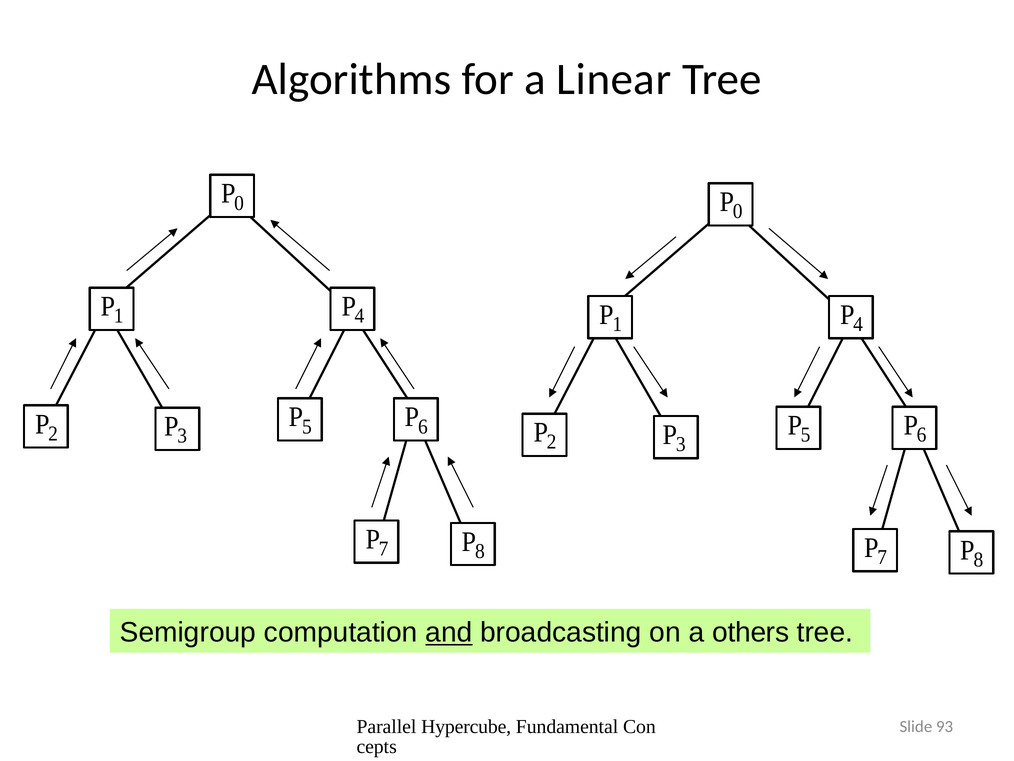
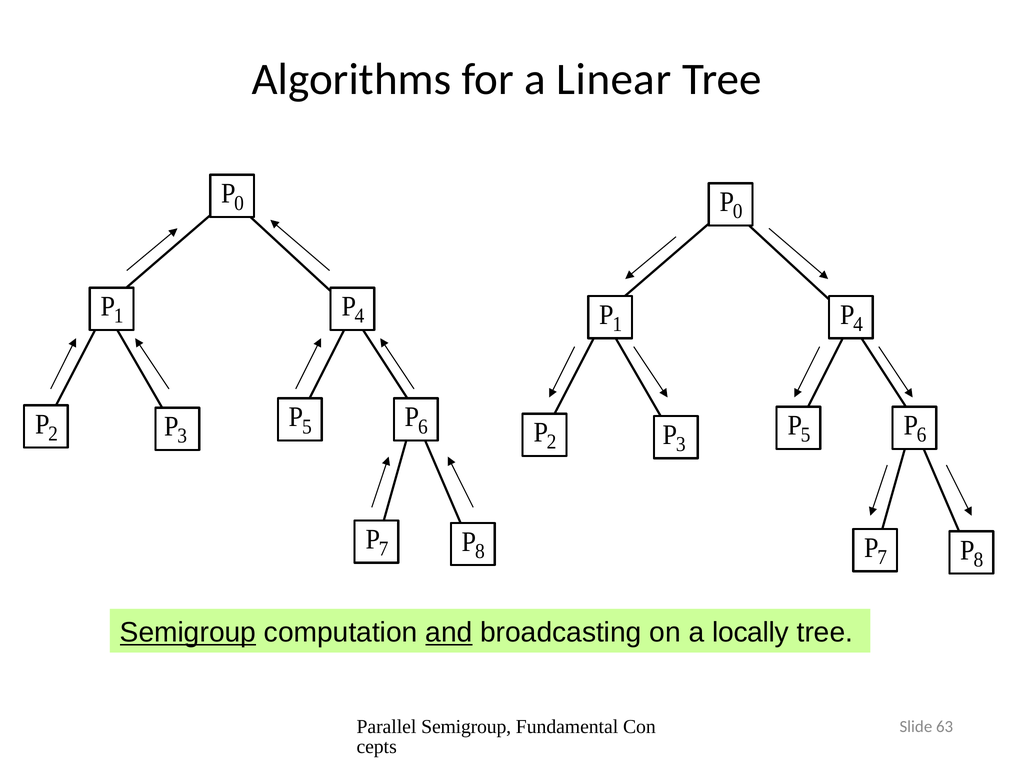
Semigroup at (188, 632) underline: none -> present
others: others -> locally
Parallel Hypercube: Hypercube -> Semigroup
93: 93 -> 63
